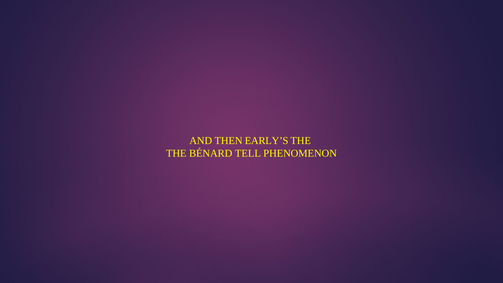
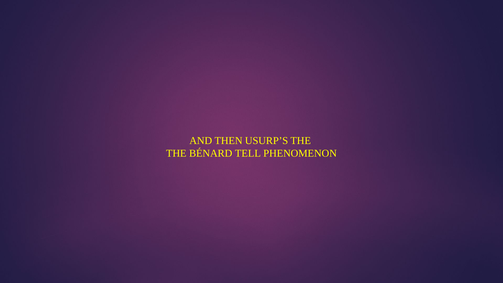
EARLY’S: EARLY’S -> USURP’S
